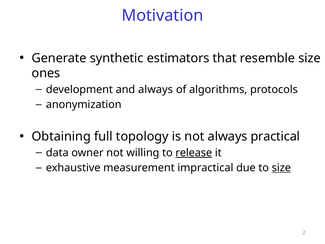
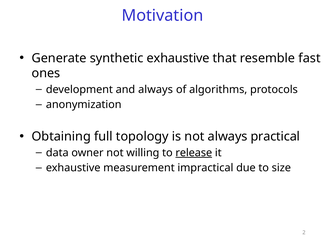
synthetic estimators: estimators -> exhaustive
resemble size: size -> fast
size at (281, 168) underline: present -> none
